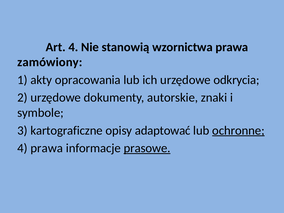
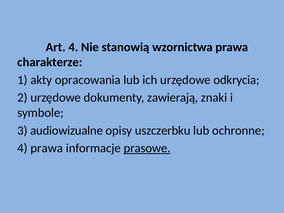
zamówiony: zamówiony -> charakterze
autorskie: autorskie -> zawierają
kartograficzne: kartograficzne -> audiowizualne
adaptować: adaptować -> uszczerbku
ochronne underline: present -> none
